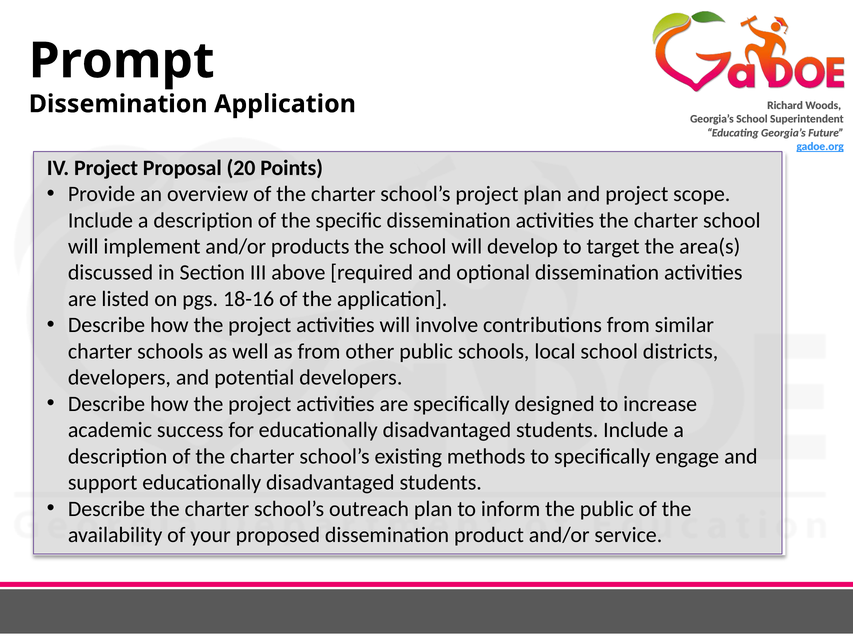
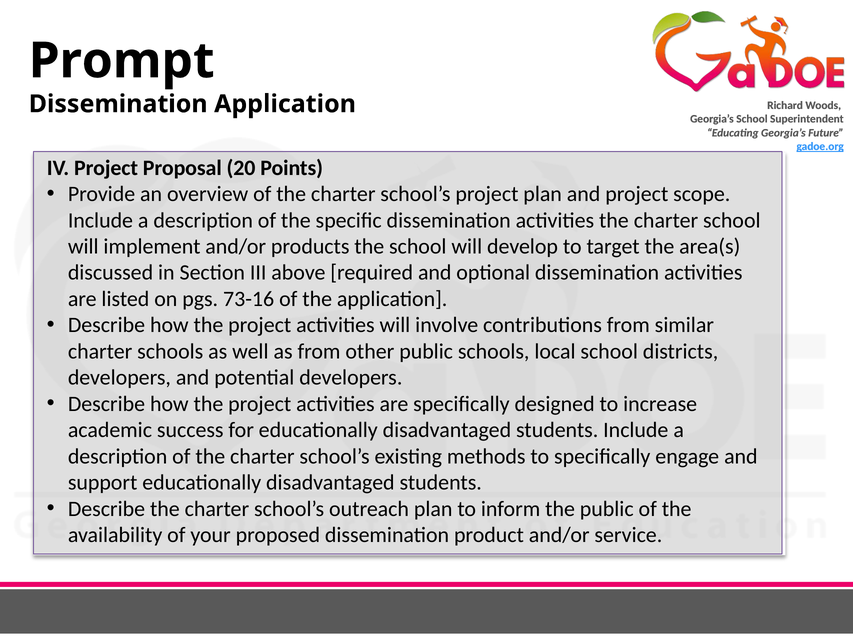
18-16: 18-16 -> 73-16
